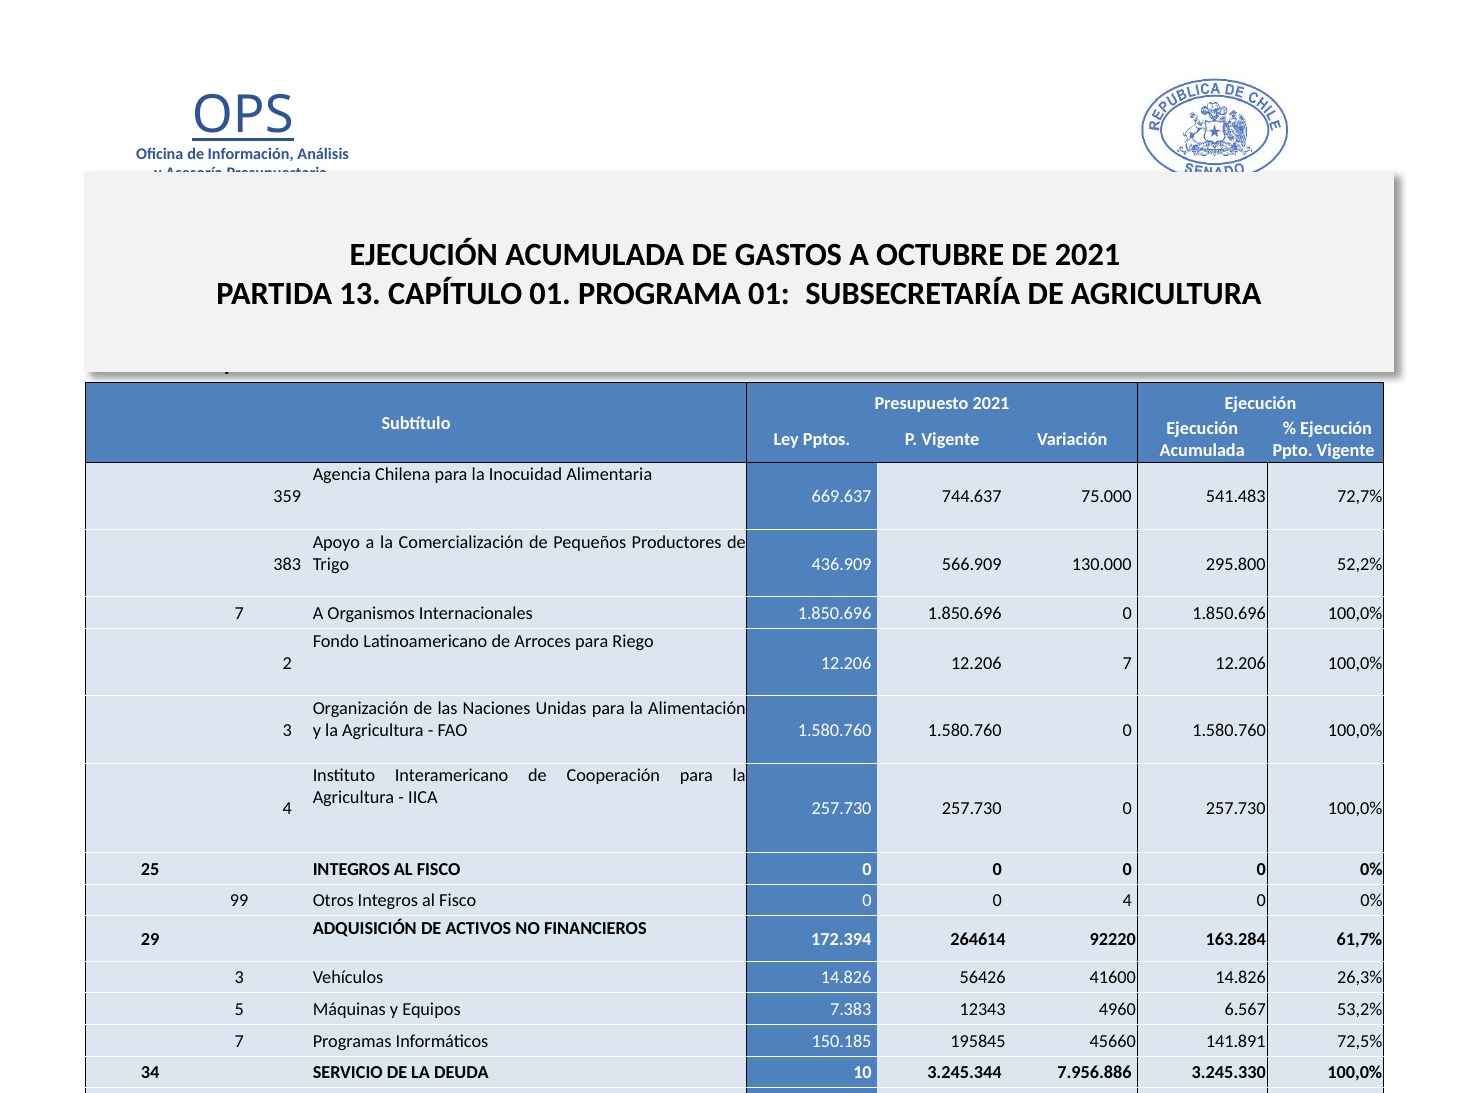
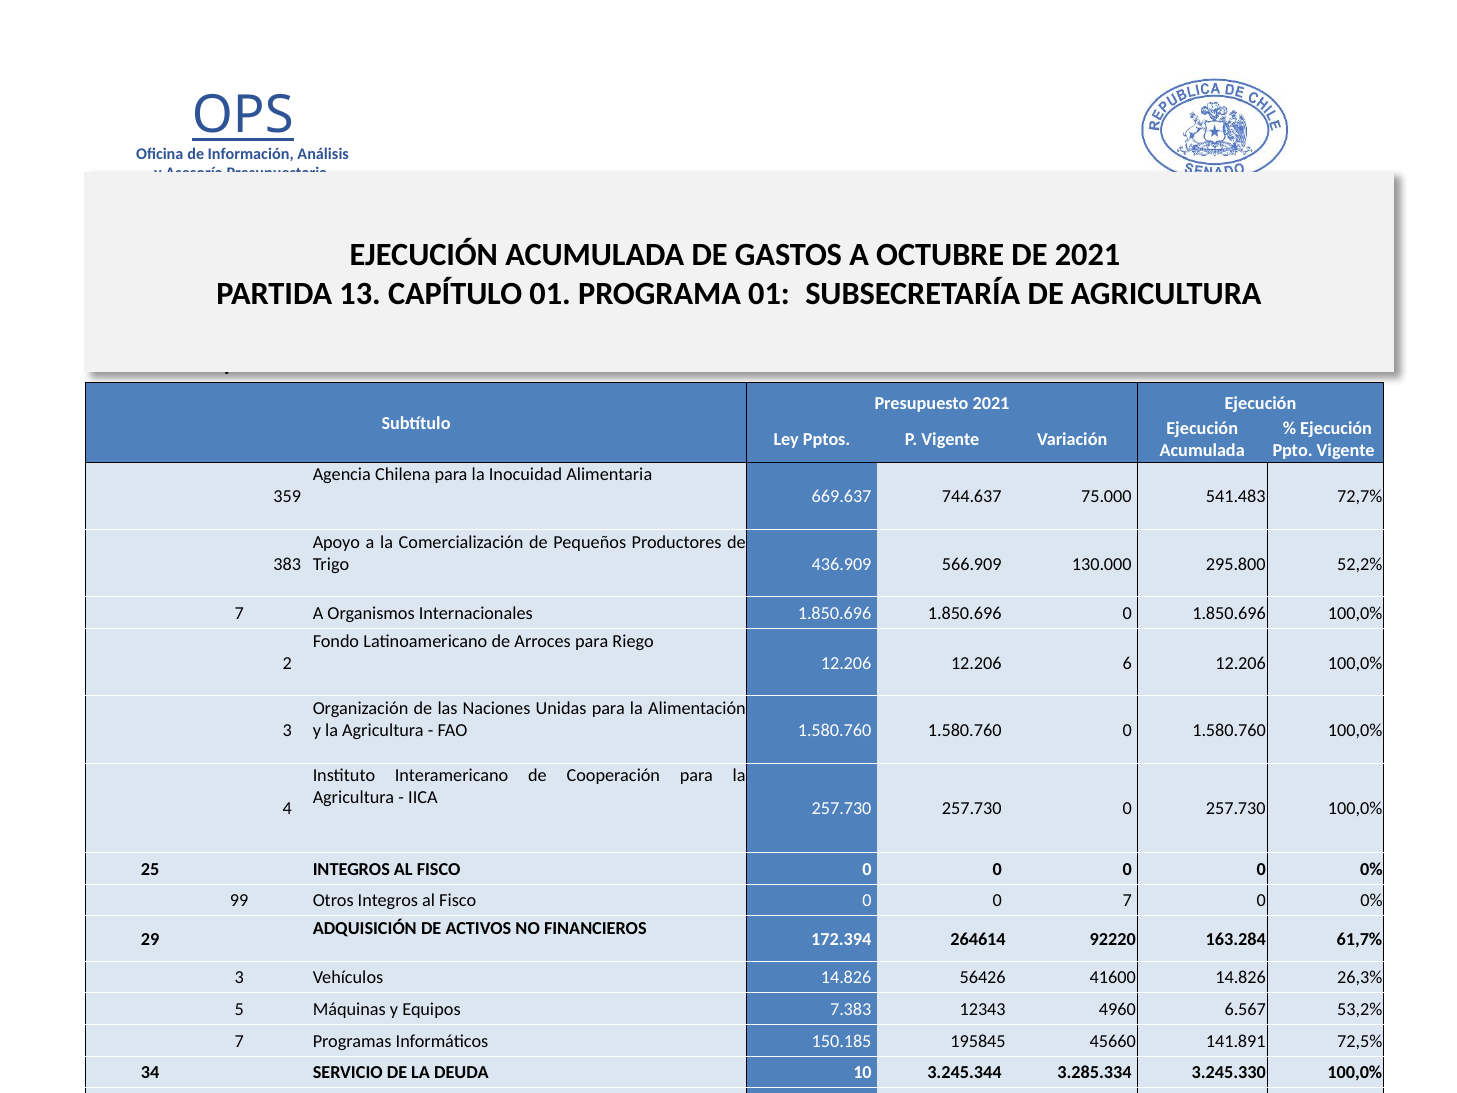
12.206 7: 7 -> 6
0 4: 4 -> 7
7.956.886: 7.956.886 -> 3.285.334
